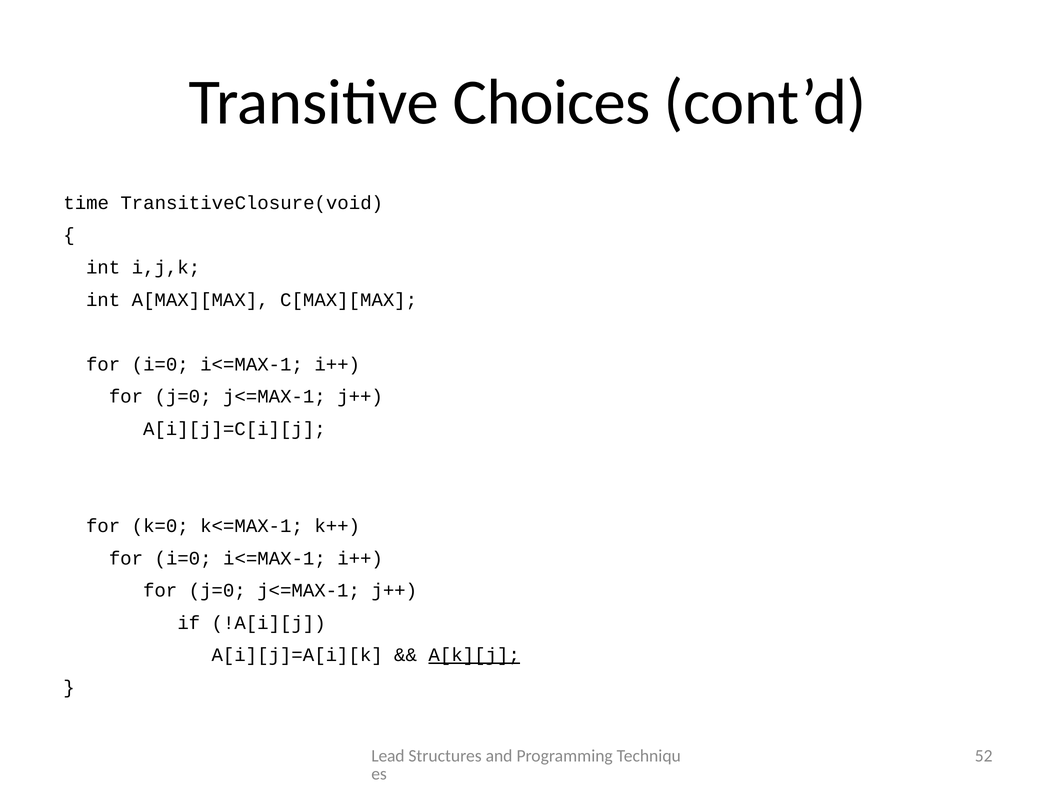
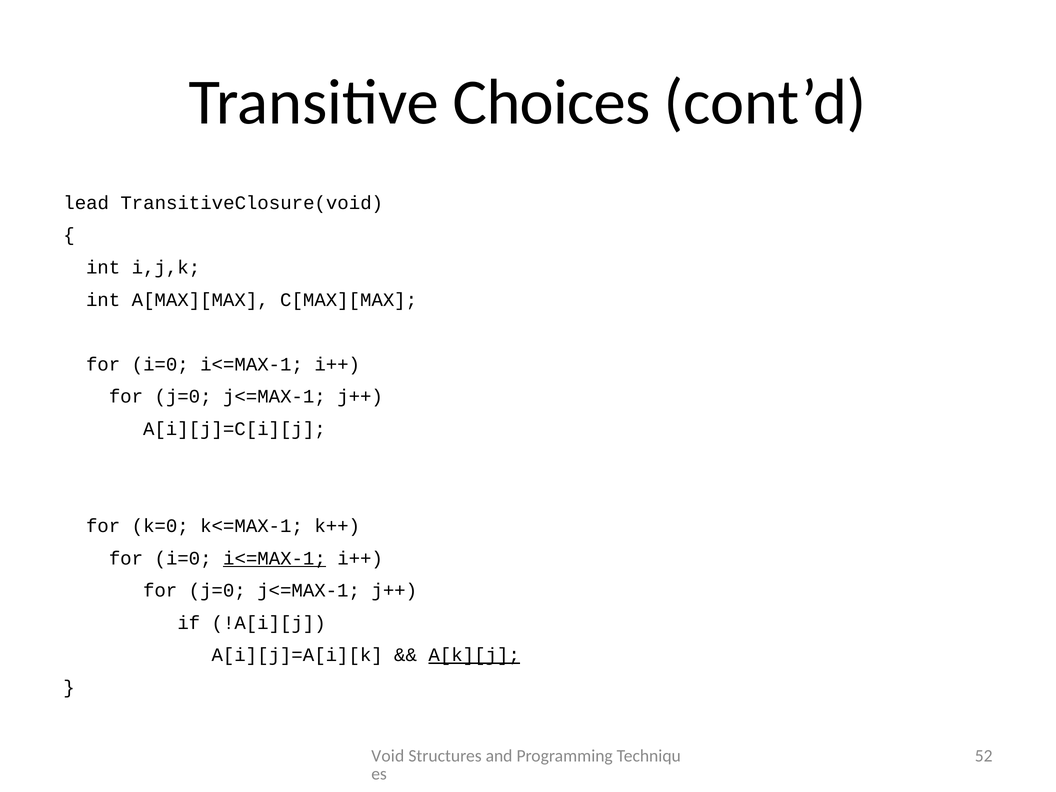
time: time -> lead
i<=MAX-1 at (274, 558) underline: none -> present
Lead: Lead -> Void
